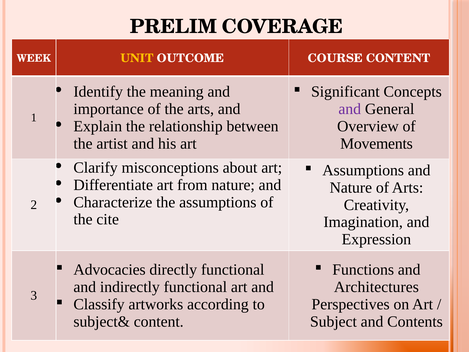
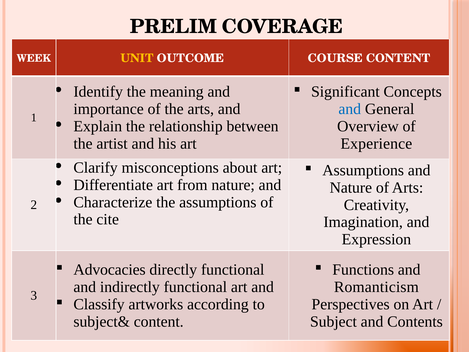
and at (350, 109) colour: purple -> blue
Movements: Movements -> Experience
Architectures: Architectures -> Romanticism
